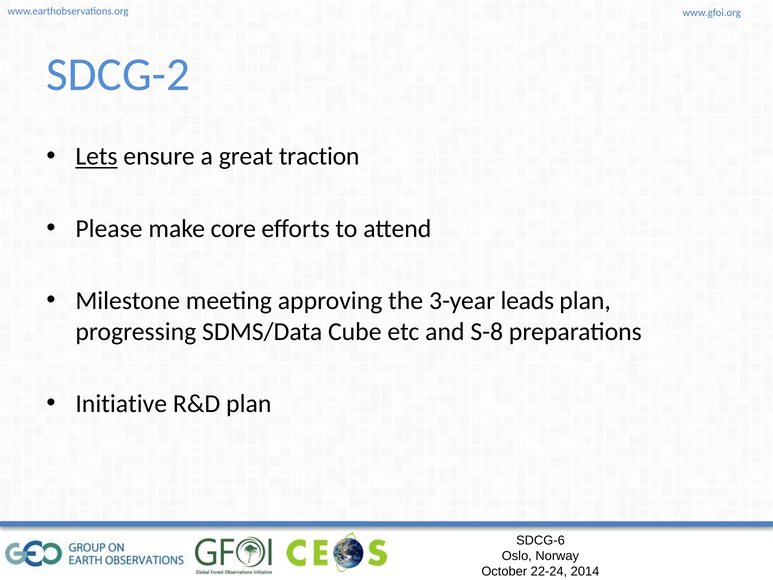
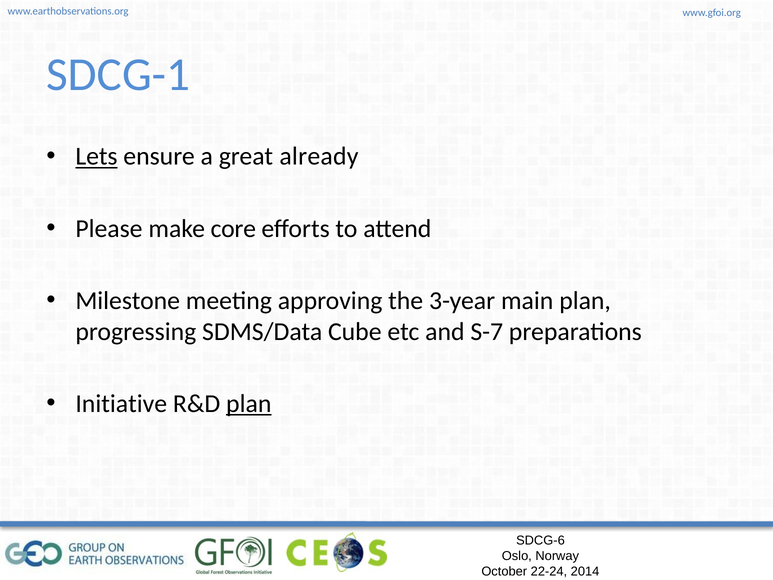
SDCG-2: SDCG-2 -> SDCG-1
traction: traction -> already
leads: leads -> main
S-8: S-8 -> S-7
plan at (249, 404) underline: none -> present
